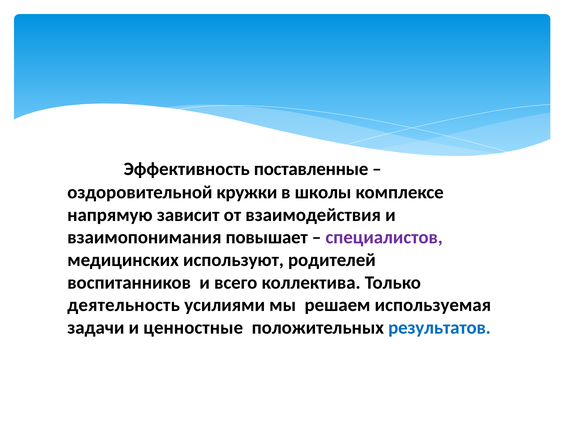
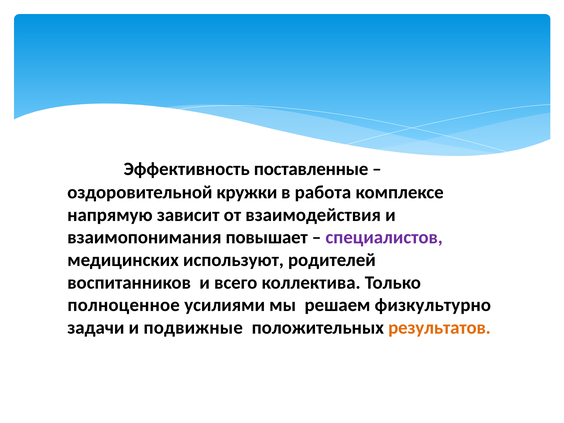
школы: школы -> работа
деятельность: деятельность -> полноценное
используемая: используемая -> физкультурно
ценностные: ценностные -> подвижные
результатов colour: blue -> orange
